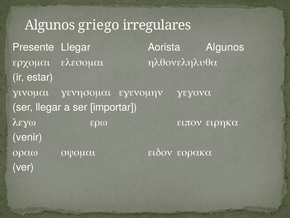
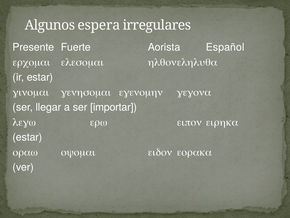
griego: griego -> espera
Presente Llegar: Llegar -> Fuerte
Aorista Algunos: Algunos -> Español
venir at (27, 137): venir -> estar
